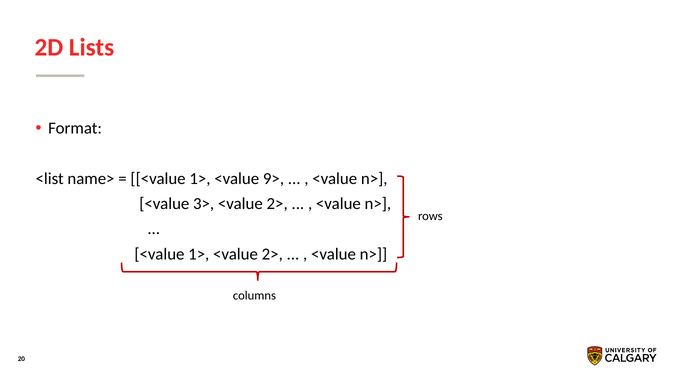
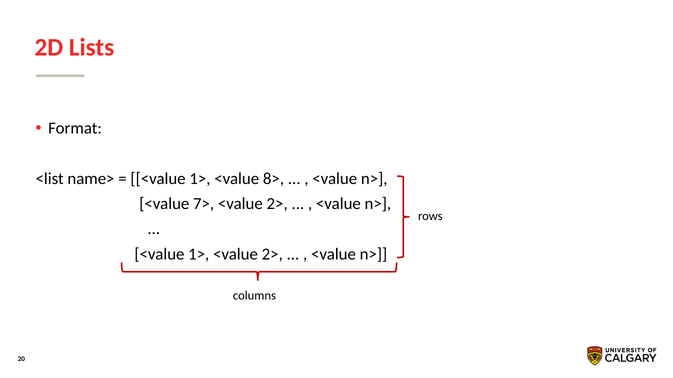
9>: 9> -> 8>
3>: 3> -> 7>
